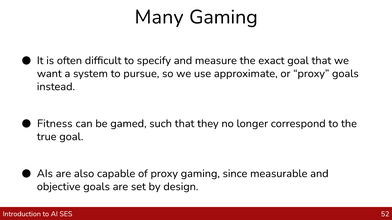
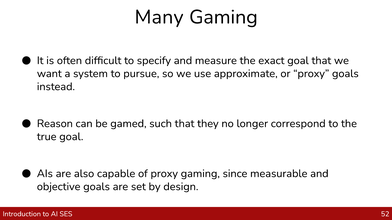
Fitness: Fitness -> Reason
